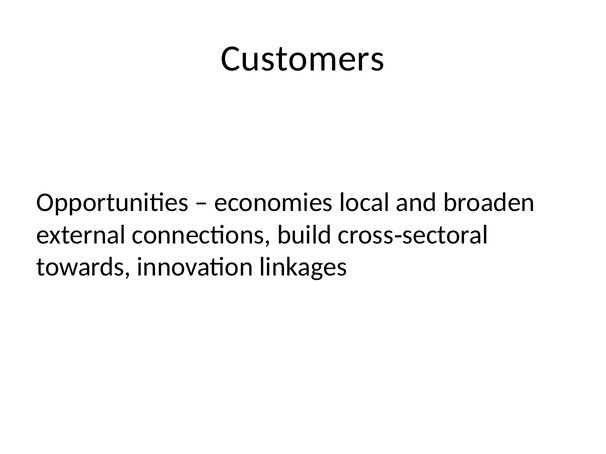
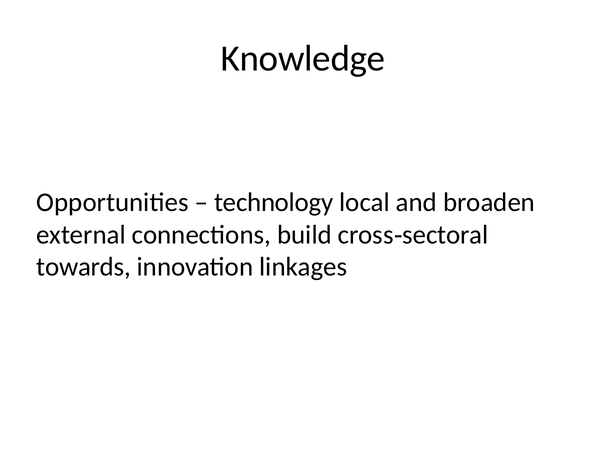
Customers: Customers -> Knowledge
economies: economies -> technology
